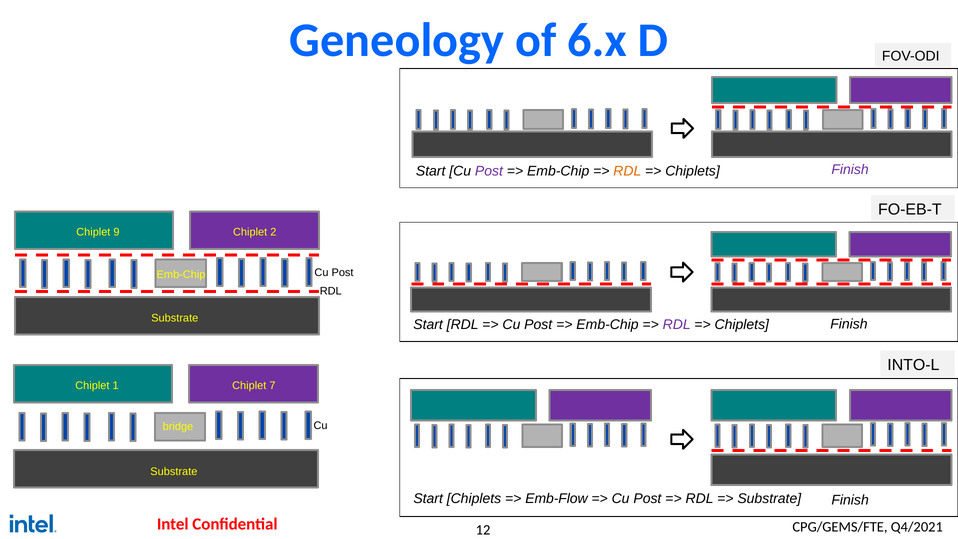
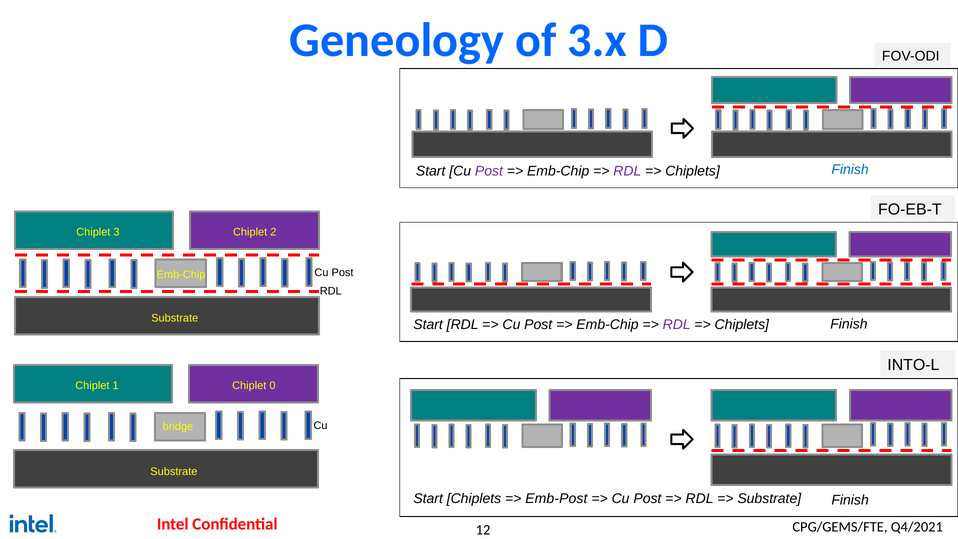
6.x: 6.x -> 3.x
RDL at (627, 171) colour: orange -> purple
Finish at (850, 169) colour: purple -> blue
9: 9 -> 3
7: 7 -> 0
Emb-Flow: Emb-Flow -> Emb-Post
